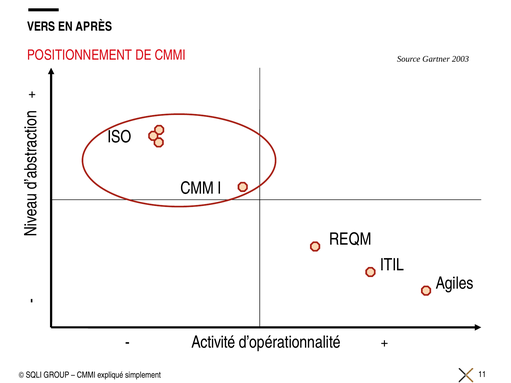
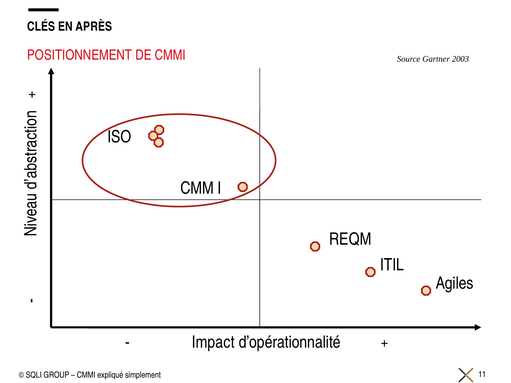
VERS: VERS -> CLÉS
Activité: Activité -> Impact
